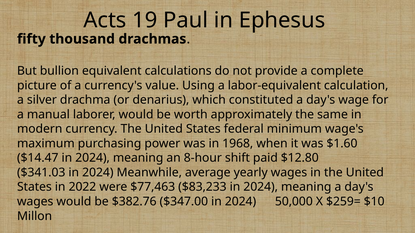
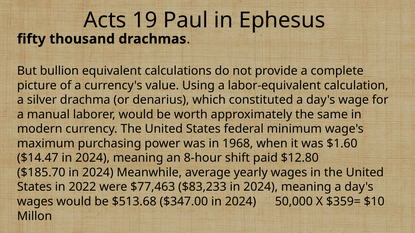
$341.03: $341.03 -> $185.70
$382.76: $382.76 -> $513.68
$259=: $259= -> $359=
